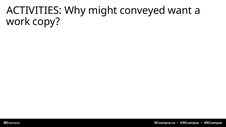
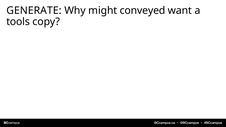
ACTIVITIES: ACTIVITIES -> GENERATE
work: work -> tools
